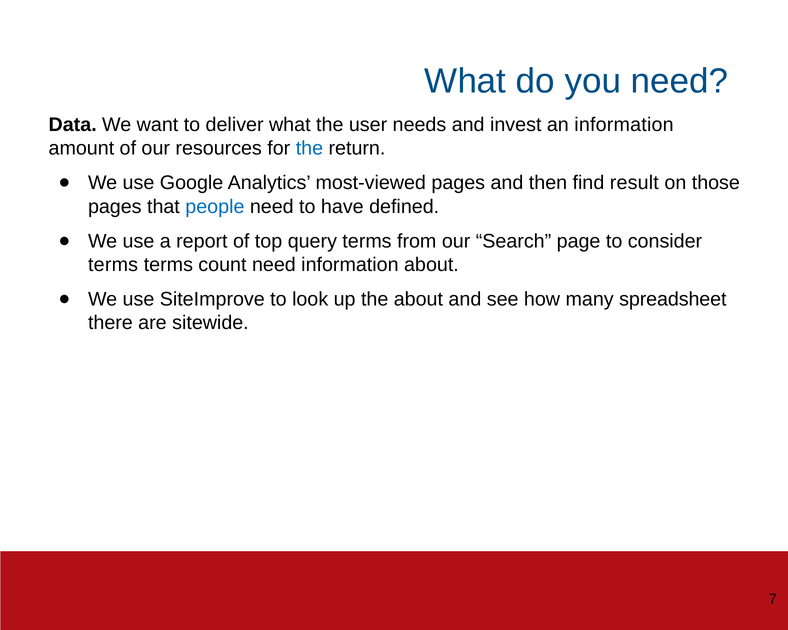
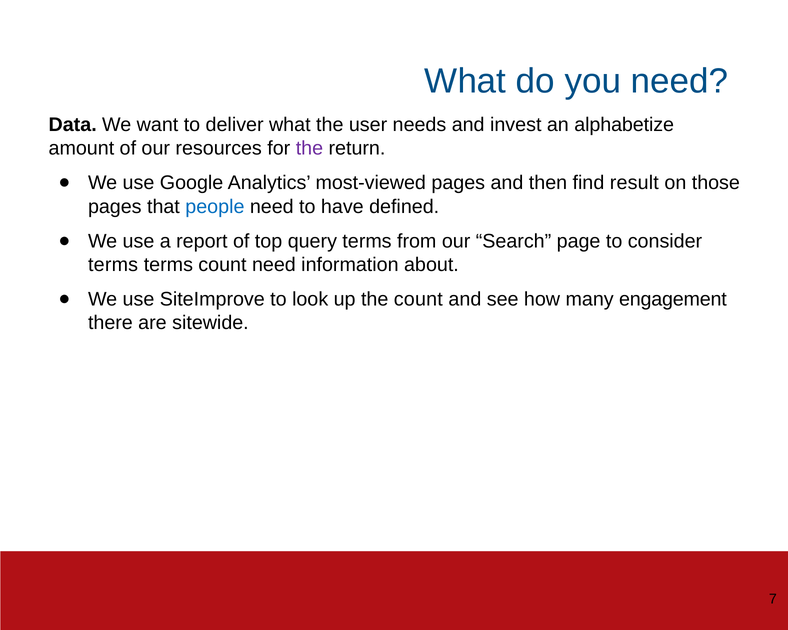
an information: information -> alphabetize
the at (309, 148) colour: blue -> purple
the about: about -> count
spreadsheet: spreadsheet -> engagement
